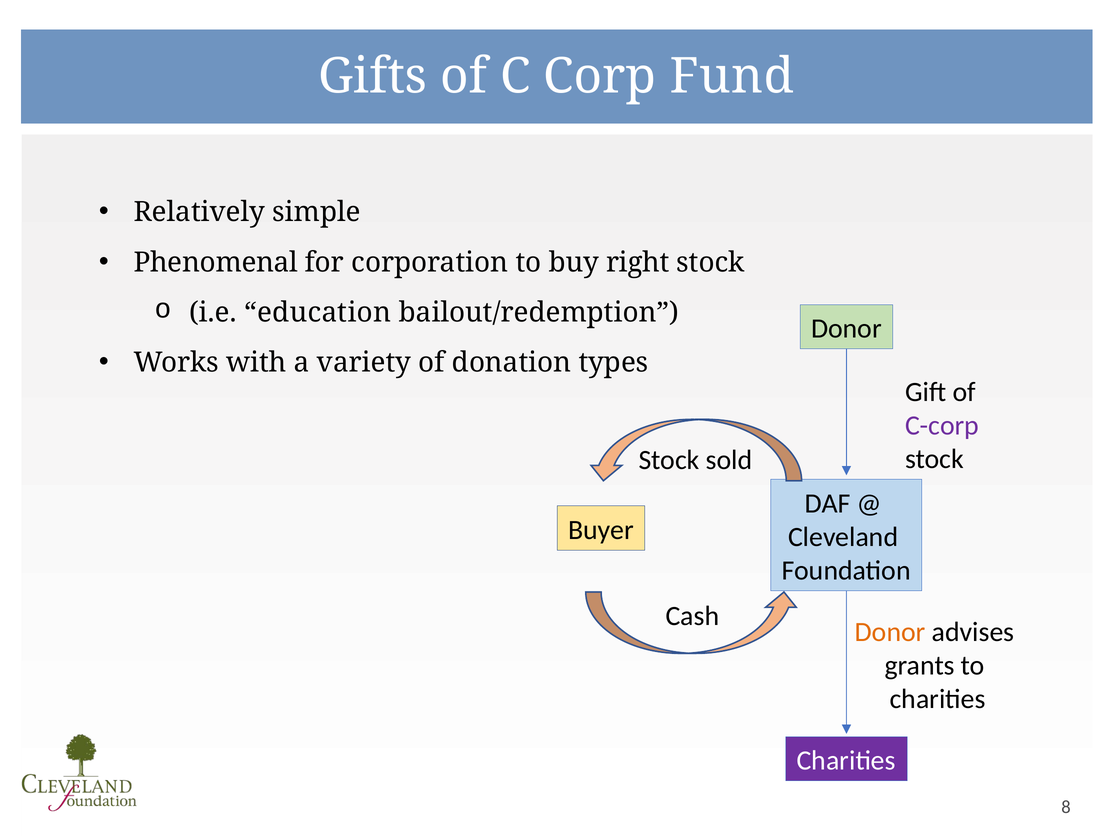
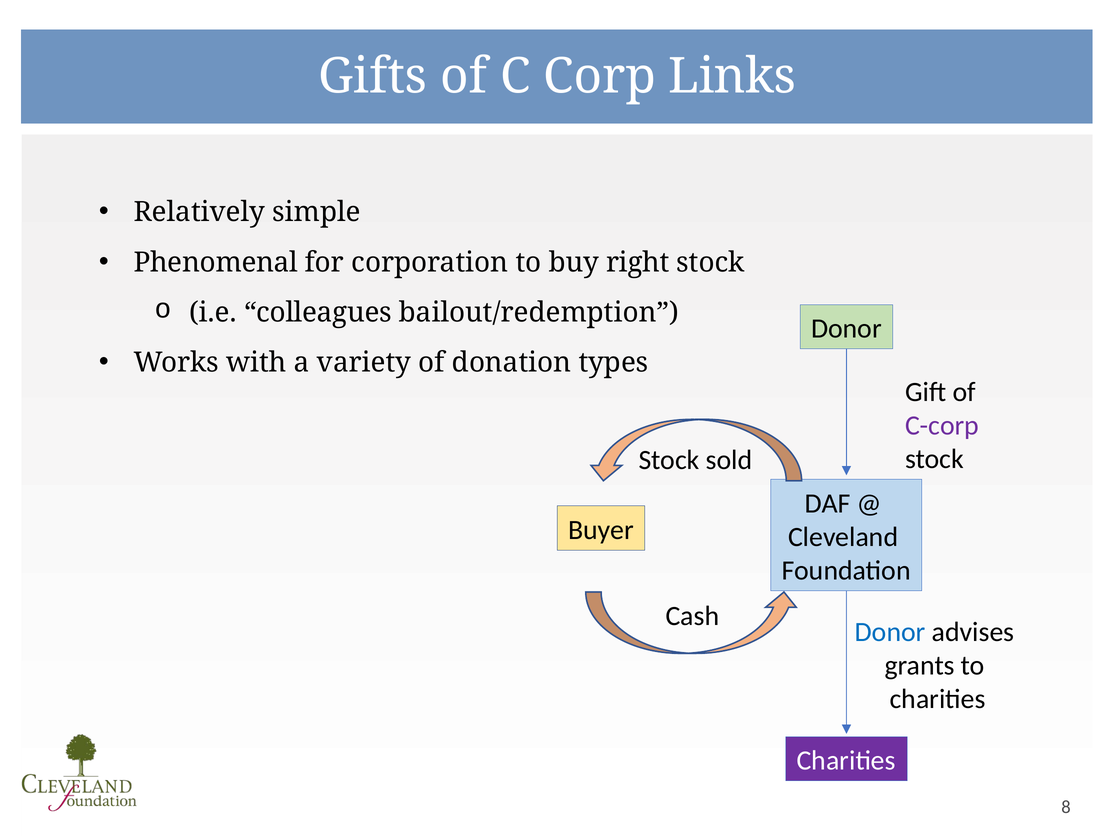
Fund: Fund -> Links
education: education -> colleagues
Donor at (890, 632) colour: orange -> blue
